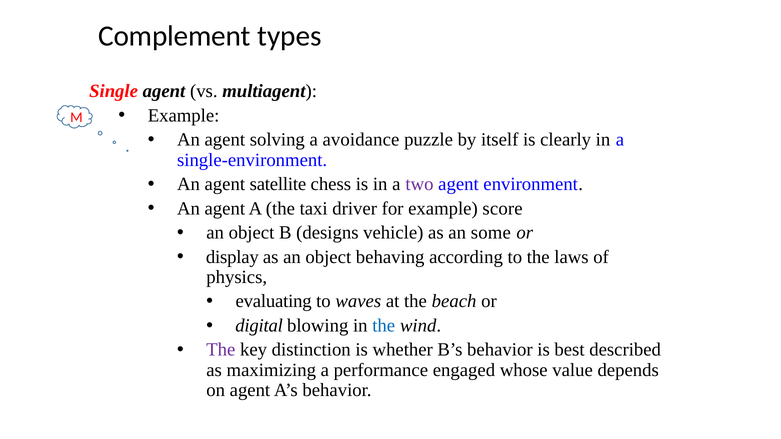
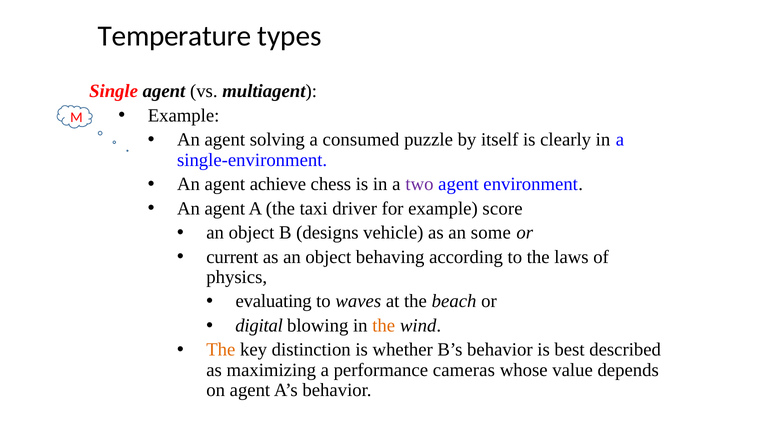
Complement: Complement -> Temperature
avoidance: avoidance -> consumed
satellite: satellite -> achieve
display: display -> current
the at (384, 326) colour: blue -> orange
The at (221, 350) colour: purple -> orange
engaged: engaged -> cameras
